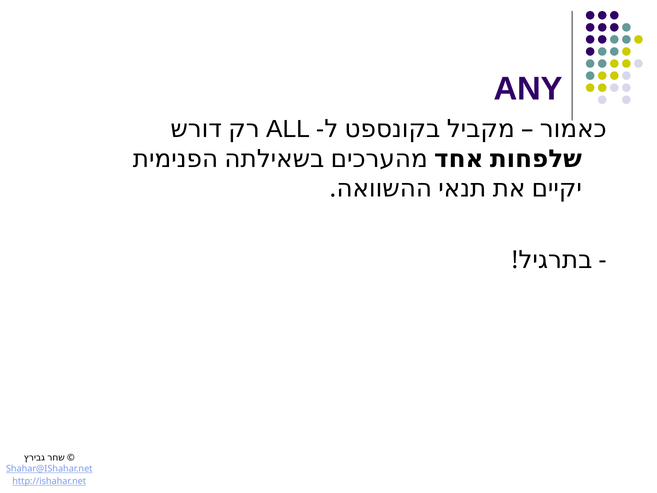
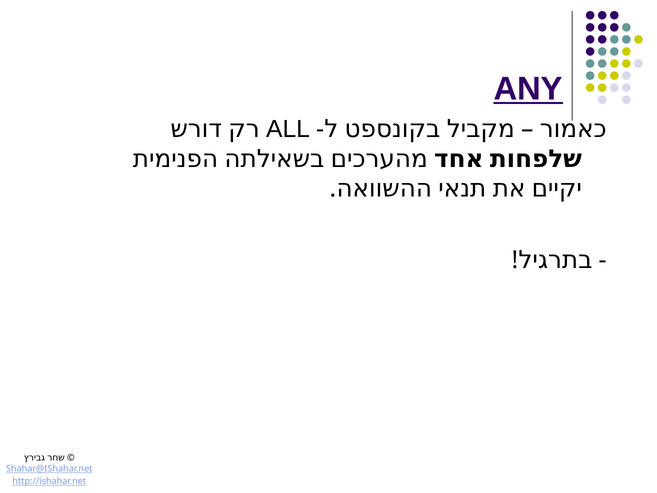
ANY underline: none -> present
